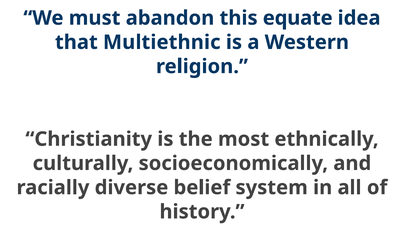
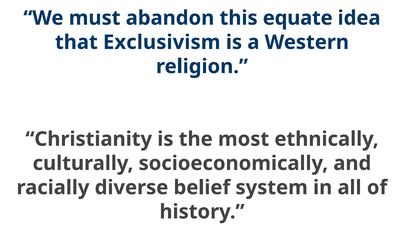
Multiethnic: Multiethnic -> Exclusivism
